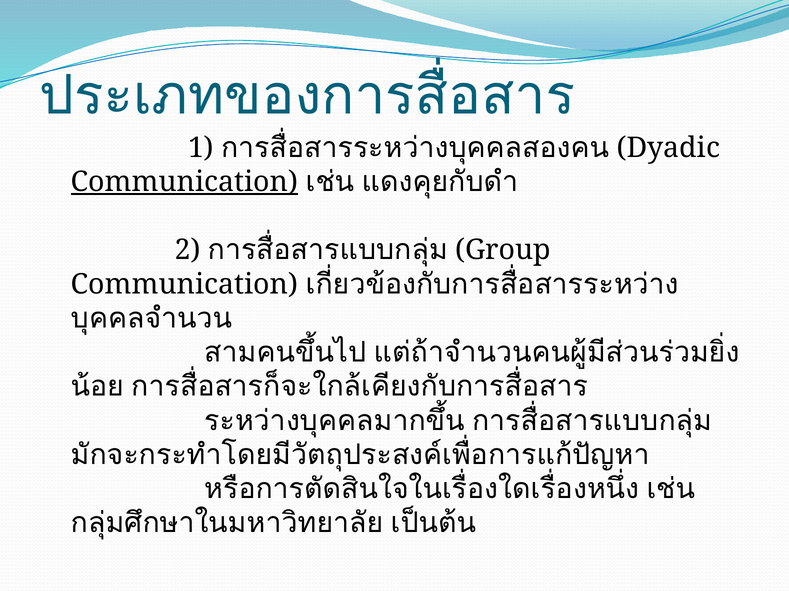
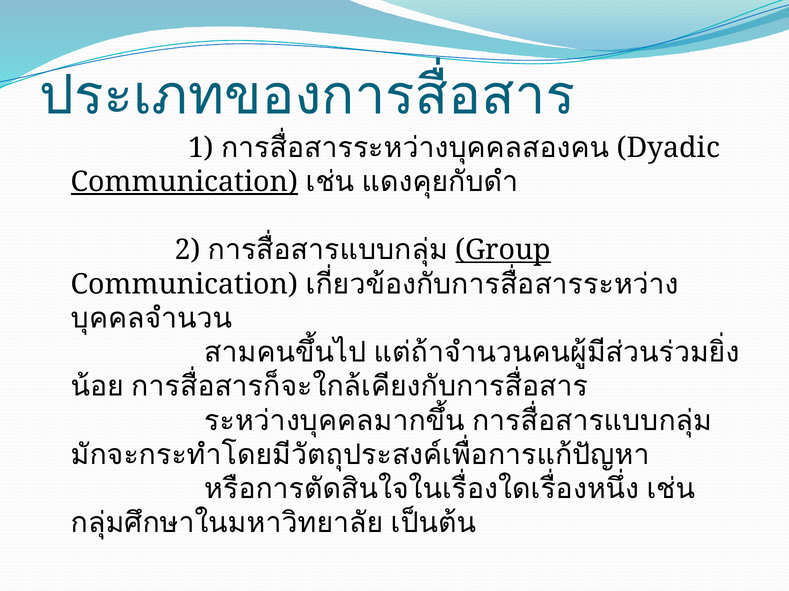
Group underline: none -> present
